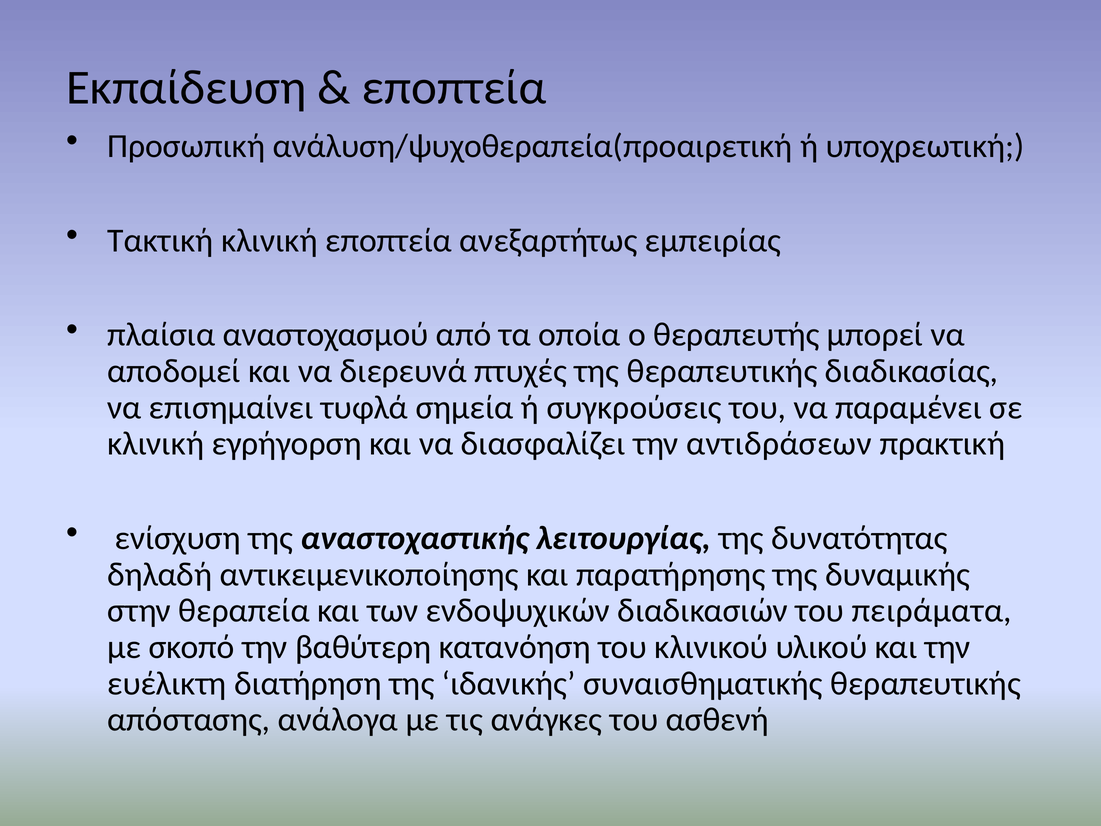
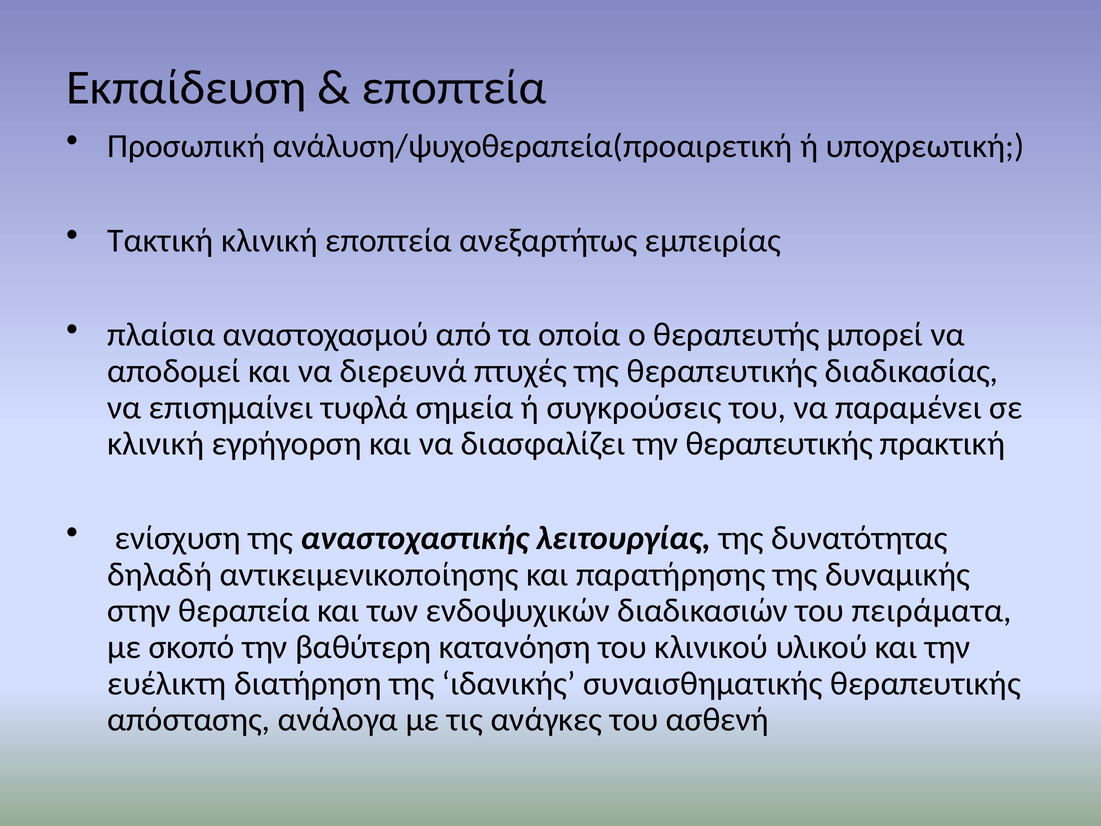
την αντιδράσεων: αντιδράσεων -> θεραπευτικής
